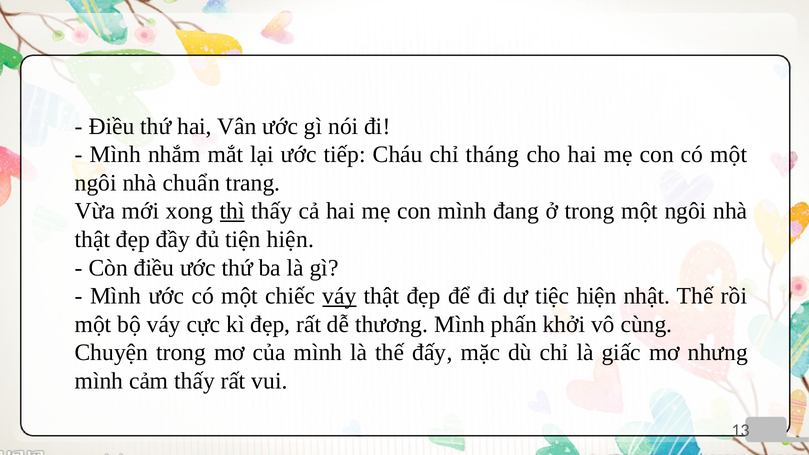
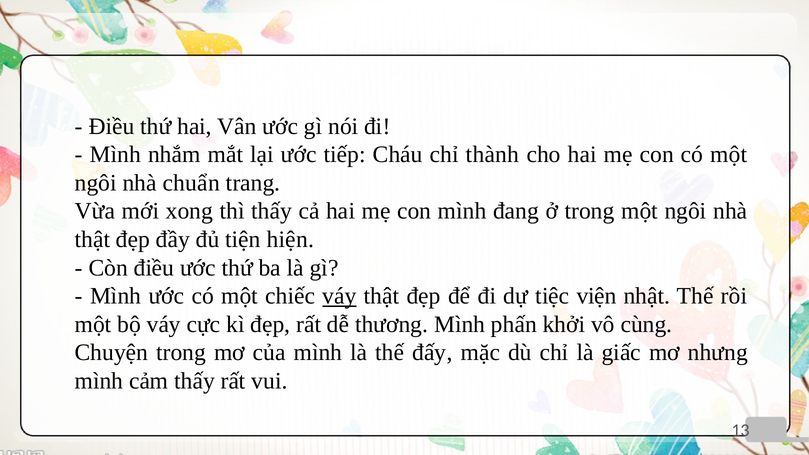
tháng: tháng -> thành
thì underline: present -> none
tiệc hiện: hiện -> viện
